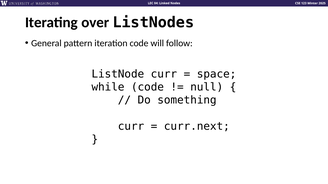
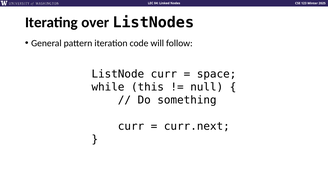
while code: code -> this
